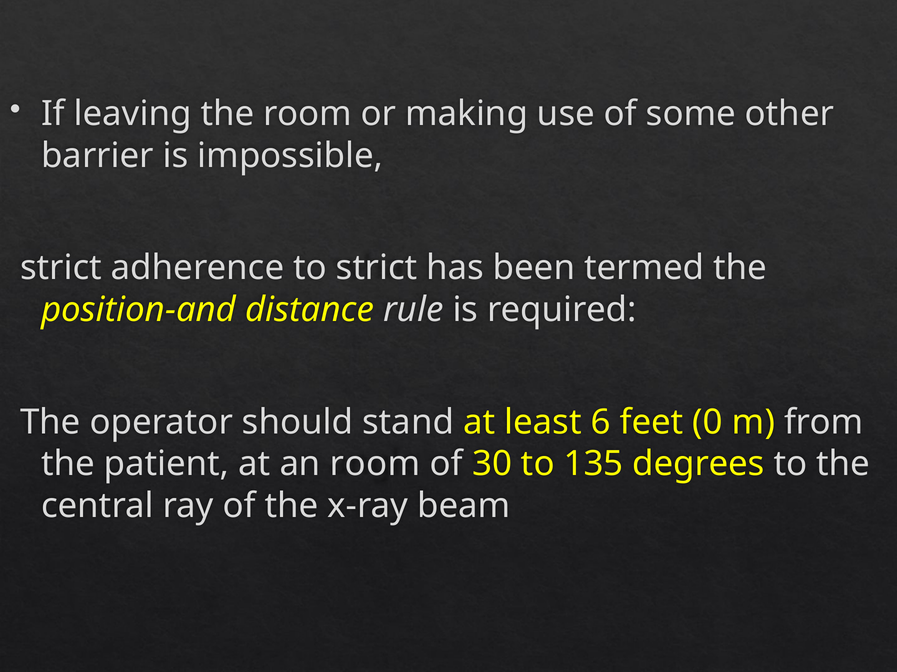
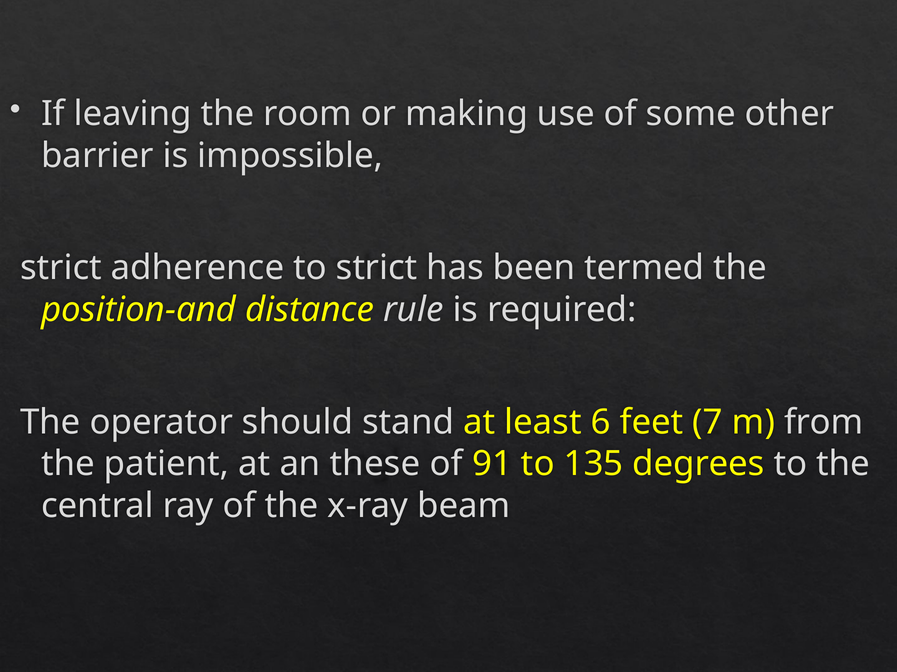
0: 0 -> 7
an room: room -> these
30: 30 -> 91
